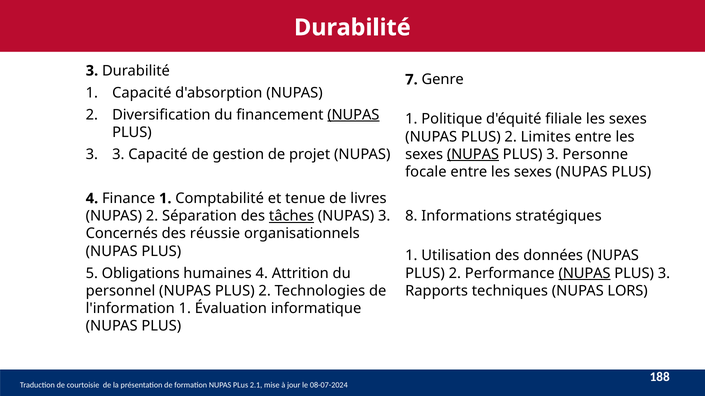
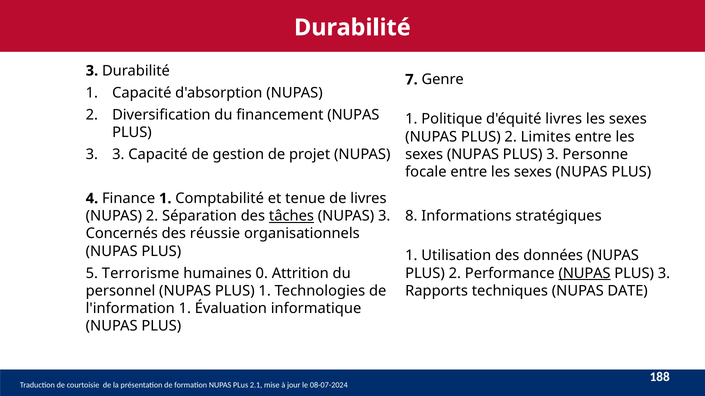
NUPAS at (353, 115) underline: present -> none
d'équité filiale: filiale -> livres
NUPAS at (473, 155) underline: present -> none
Obligations: Obligations -> Terrorisme
humaines 4: 4 -> 0
personnel NUPAS PLUS 2: 2 -> 1
LORS: LORS -> DATE
